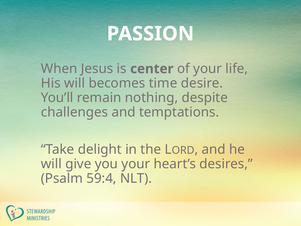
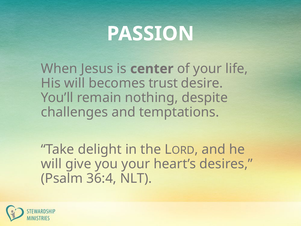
time: time -> trust
59:4: 59:4 -> 36:4
